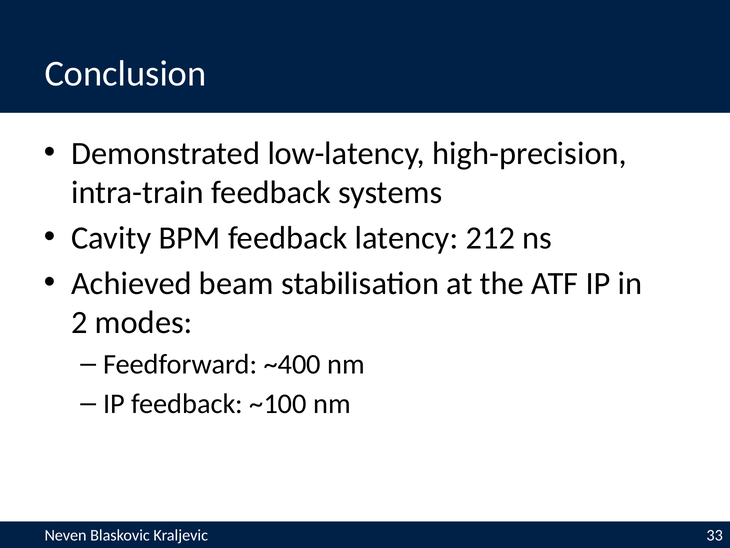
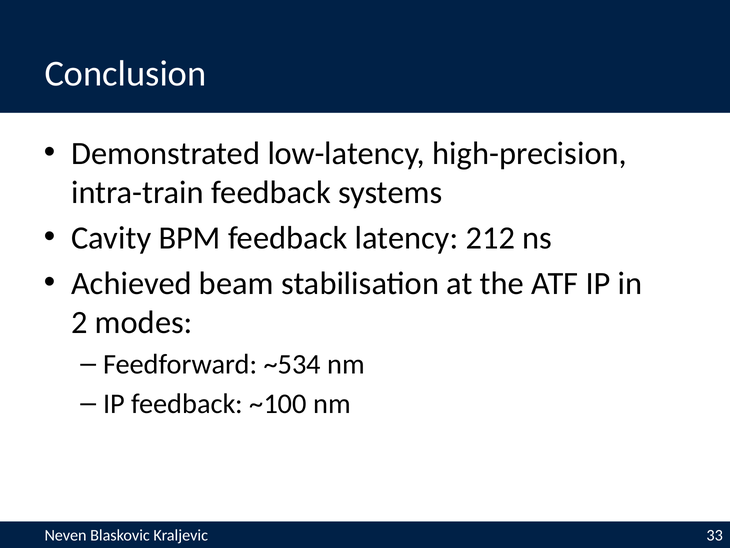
~400: ~400 -> ~534
